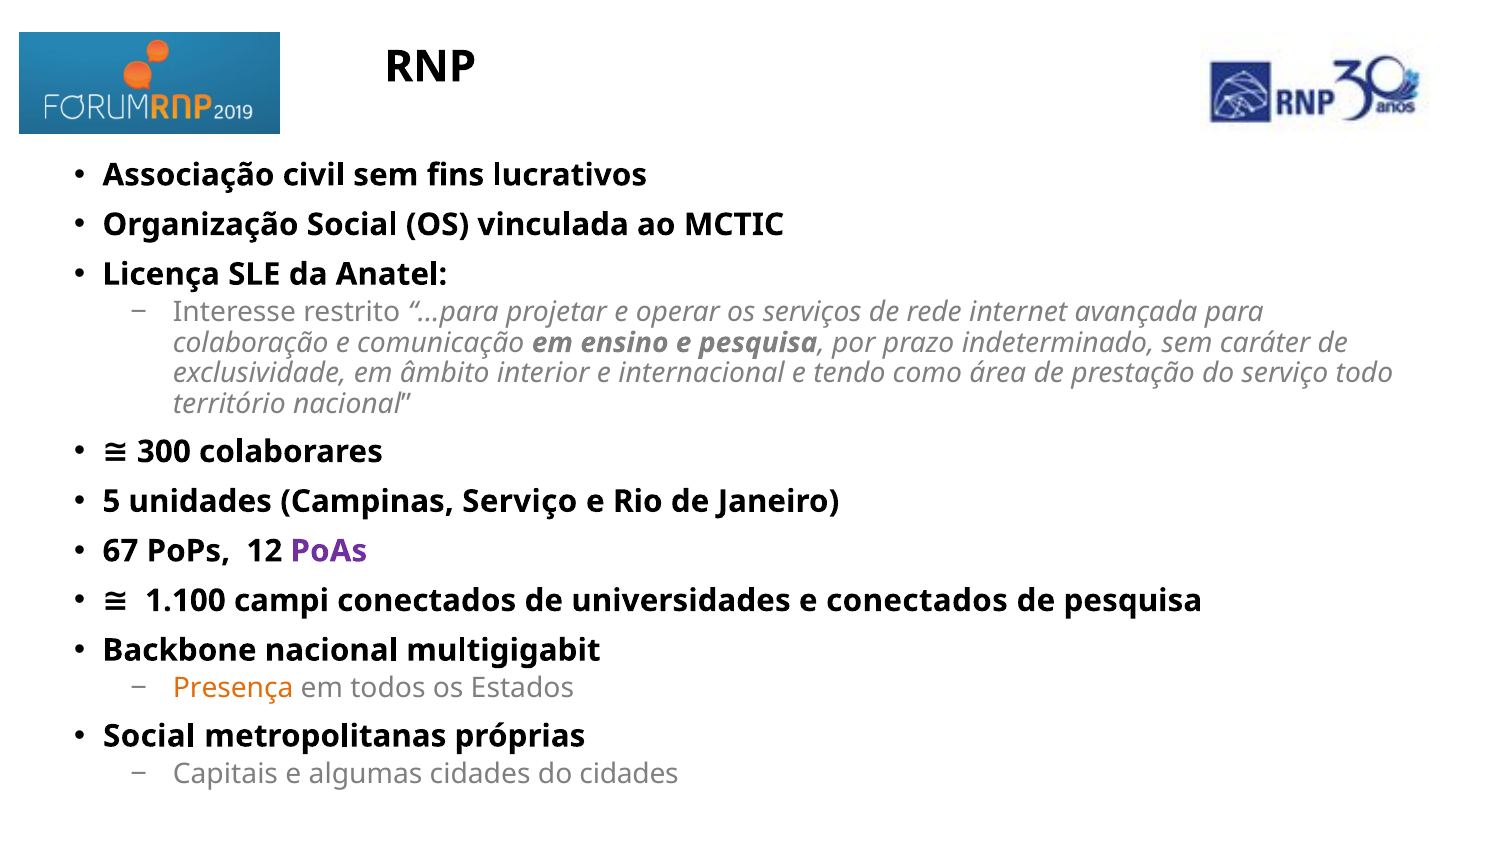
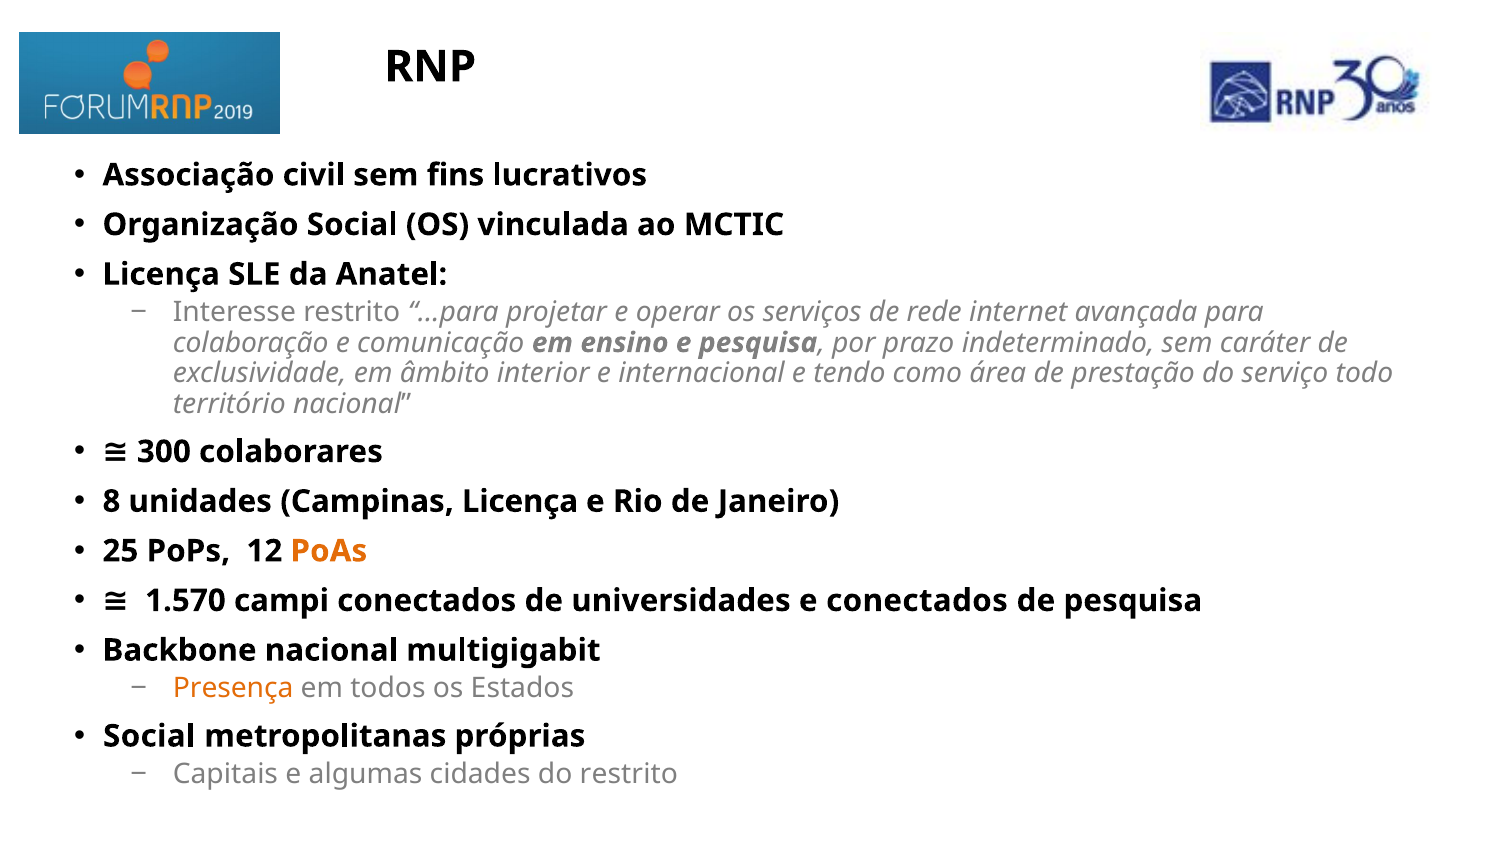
5: 5 -> 8
Campinas Serviço: Serviço -> Licença
67: 67 -> 25
PoAs colour: purple -> orange
1.100: 1.100 -> 1.570
do cidades: cidades -> restrito
